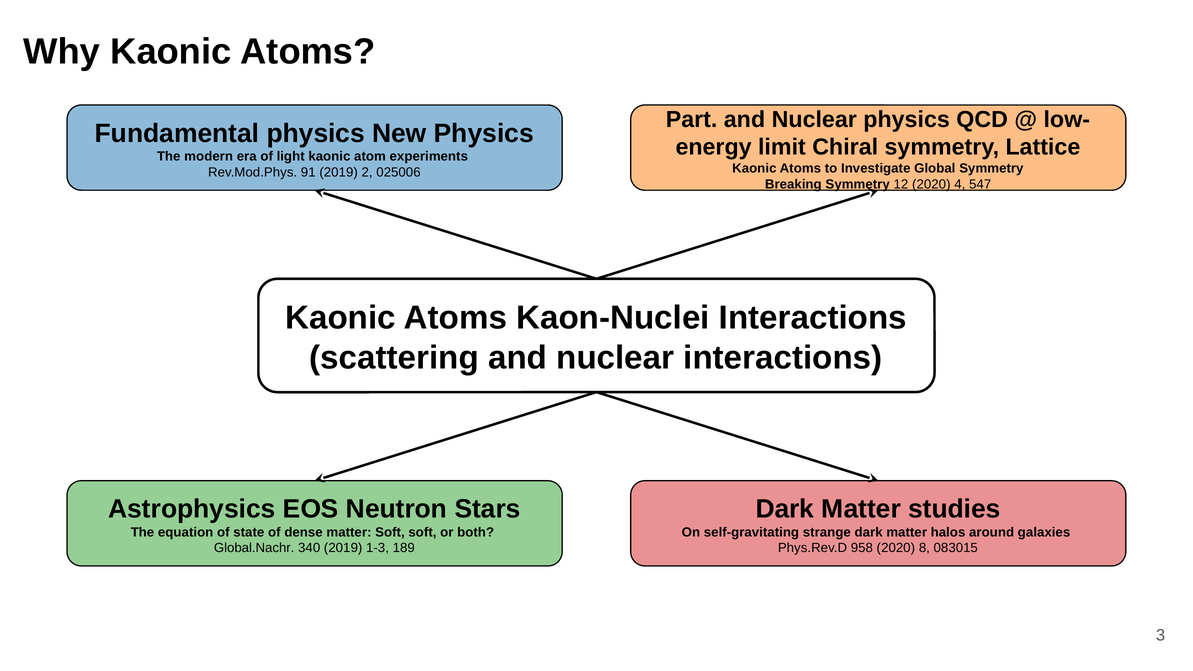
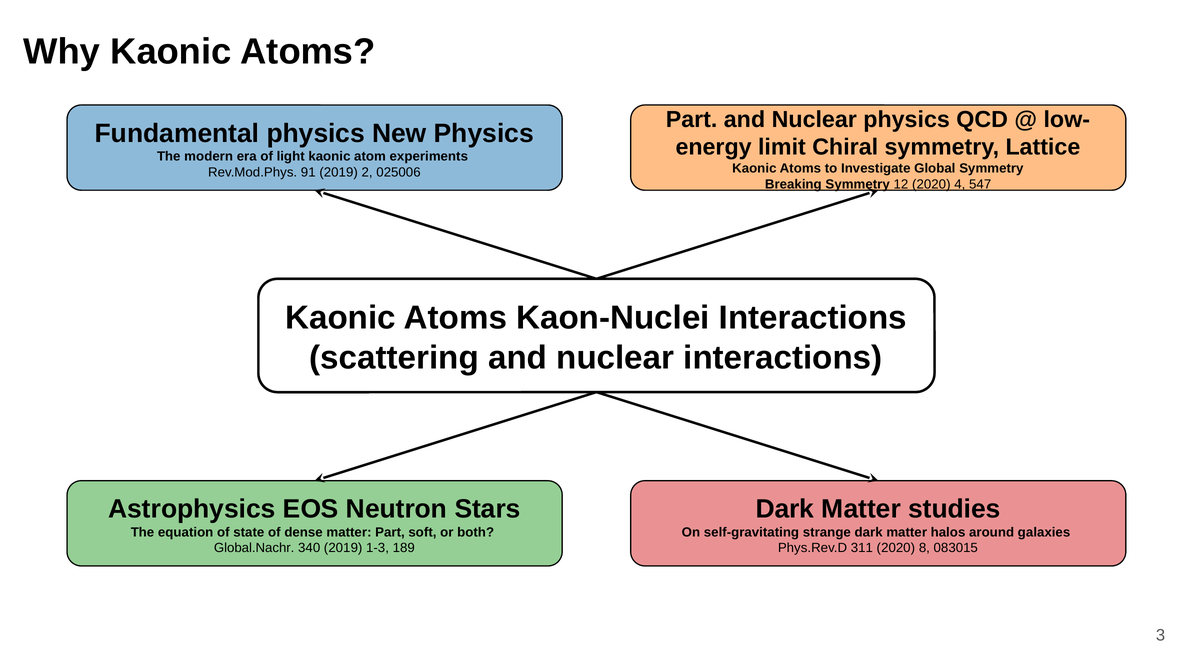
matter Soft: Soft -> Part
958: 958 -> 311
